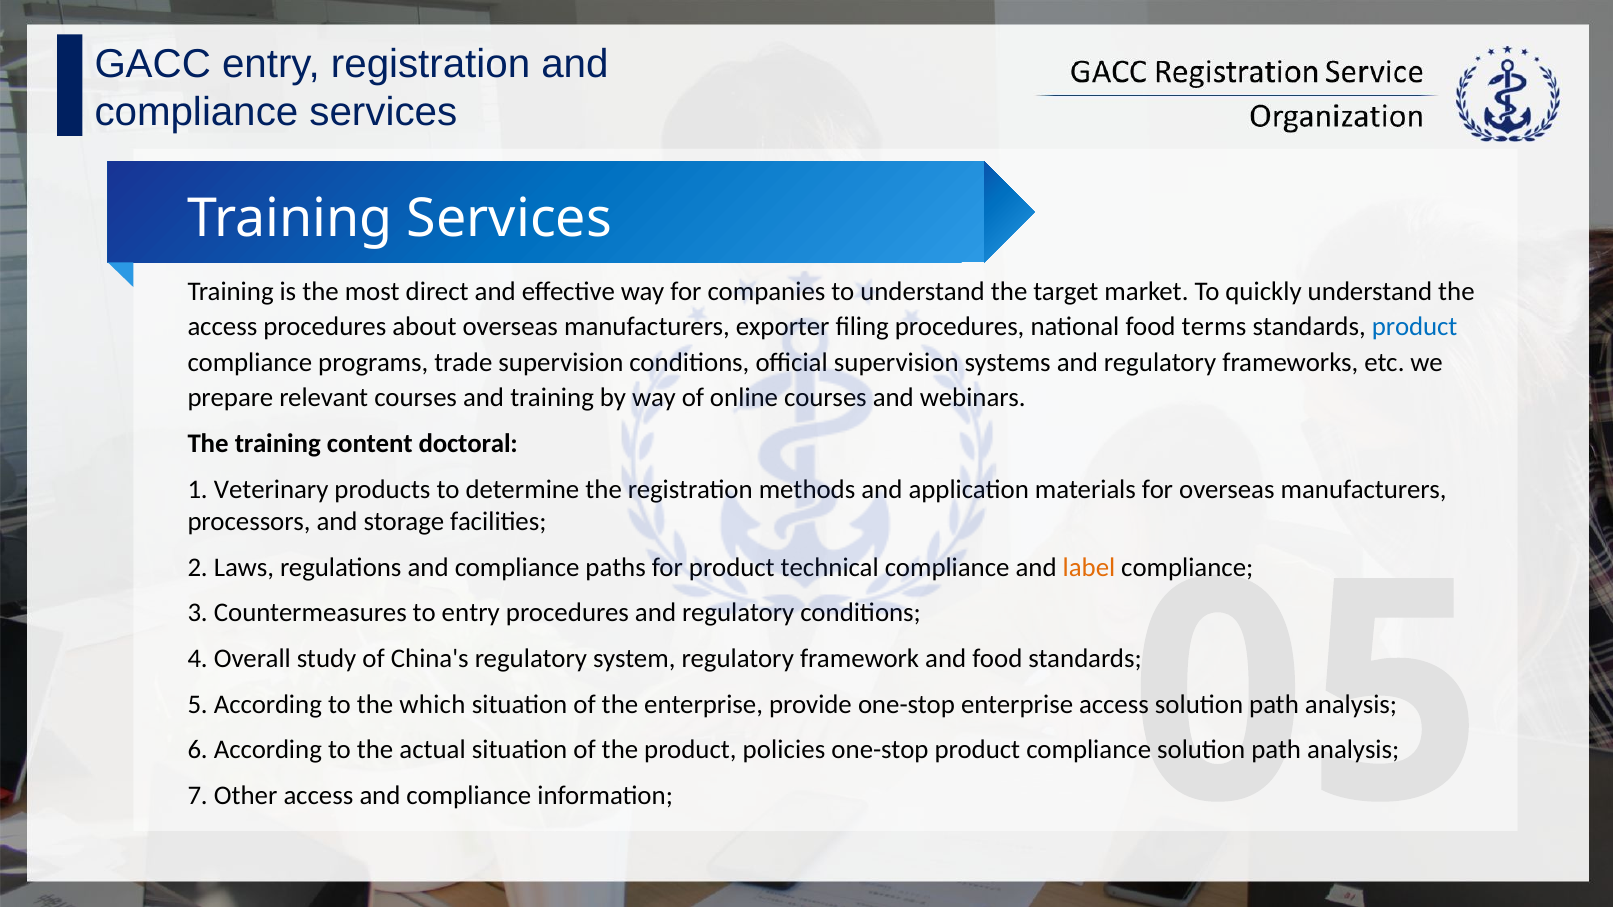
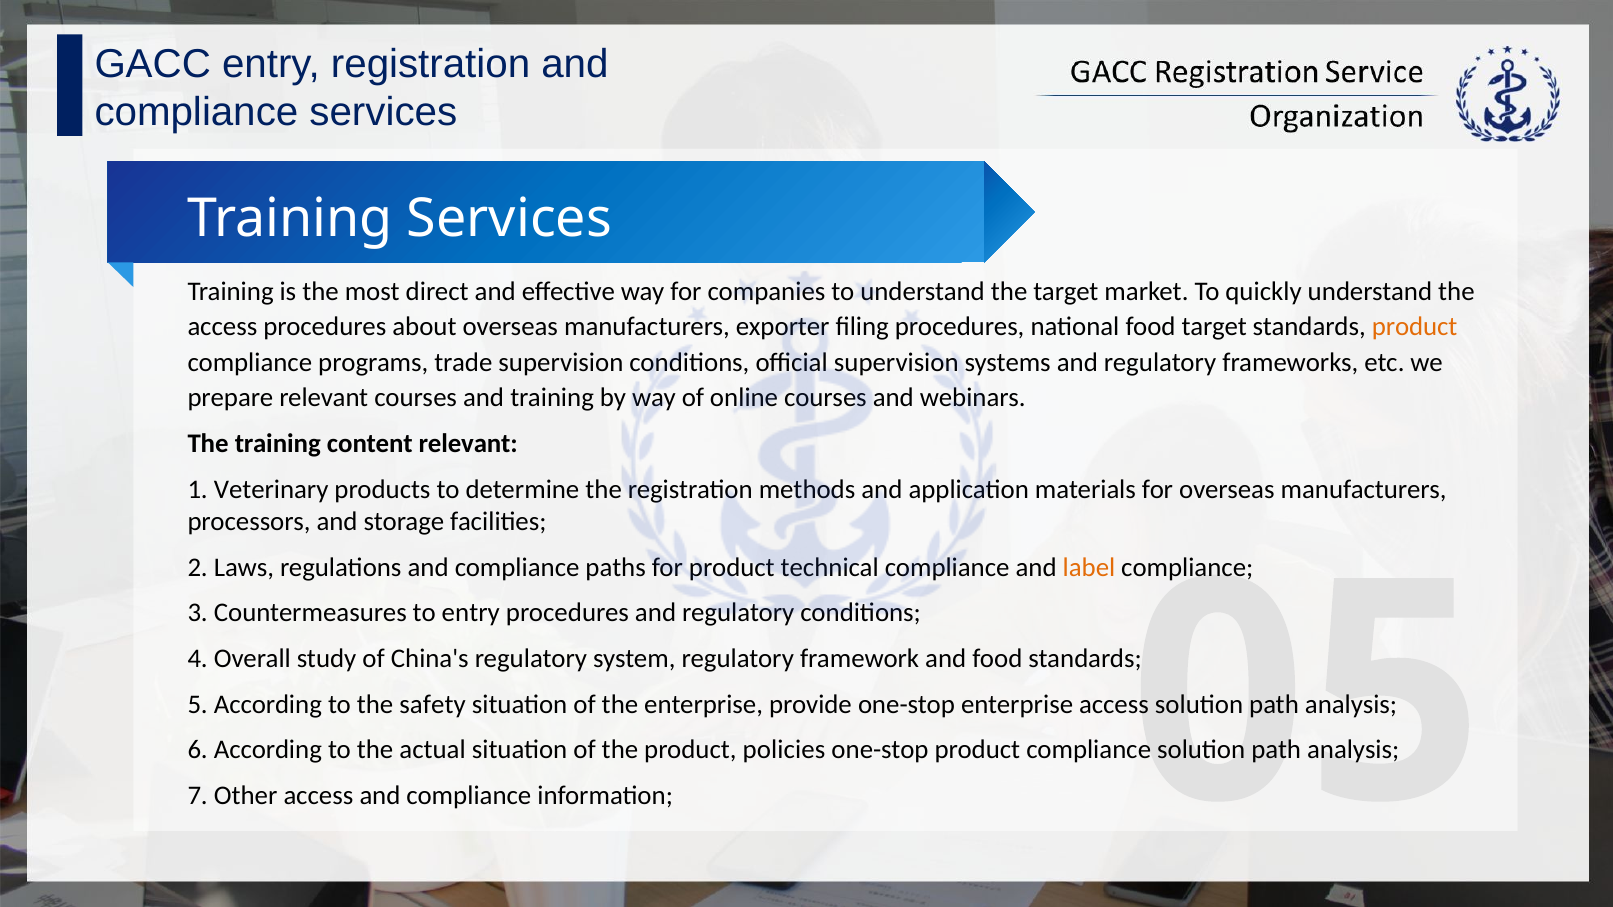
food terms: terms -> target
product at (1415, 327) colour: blue -> orange
content doctoral: doctoral -> relevant
which: which -> safety
